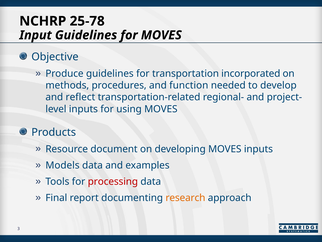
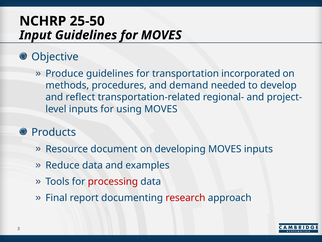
25-78: 25-78 -> 25-50
function: function -> demand
Models: Models -> Reduce
research colour: orange -> red
